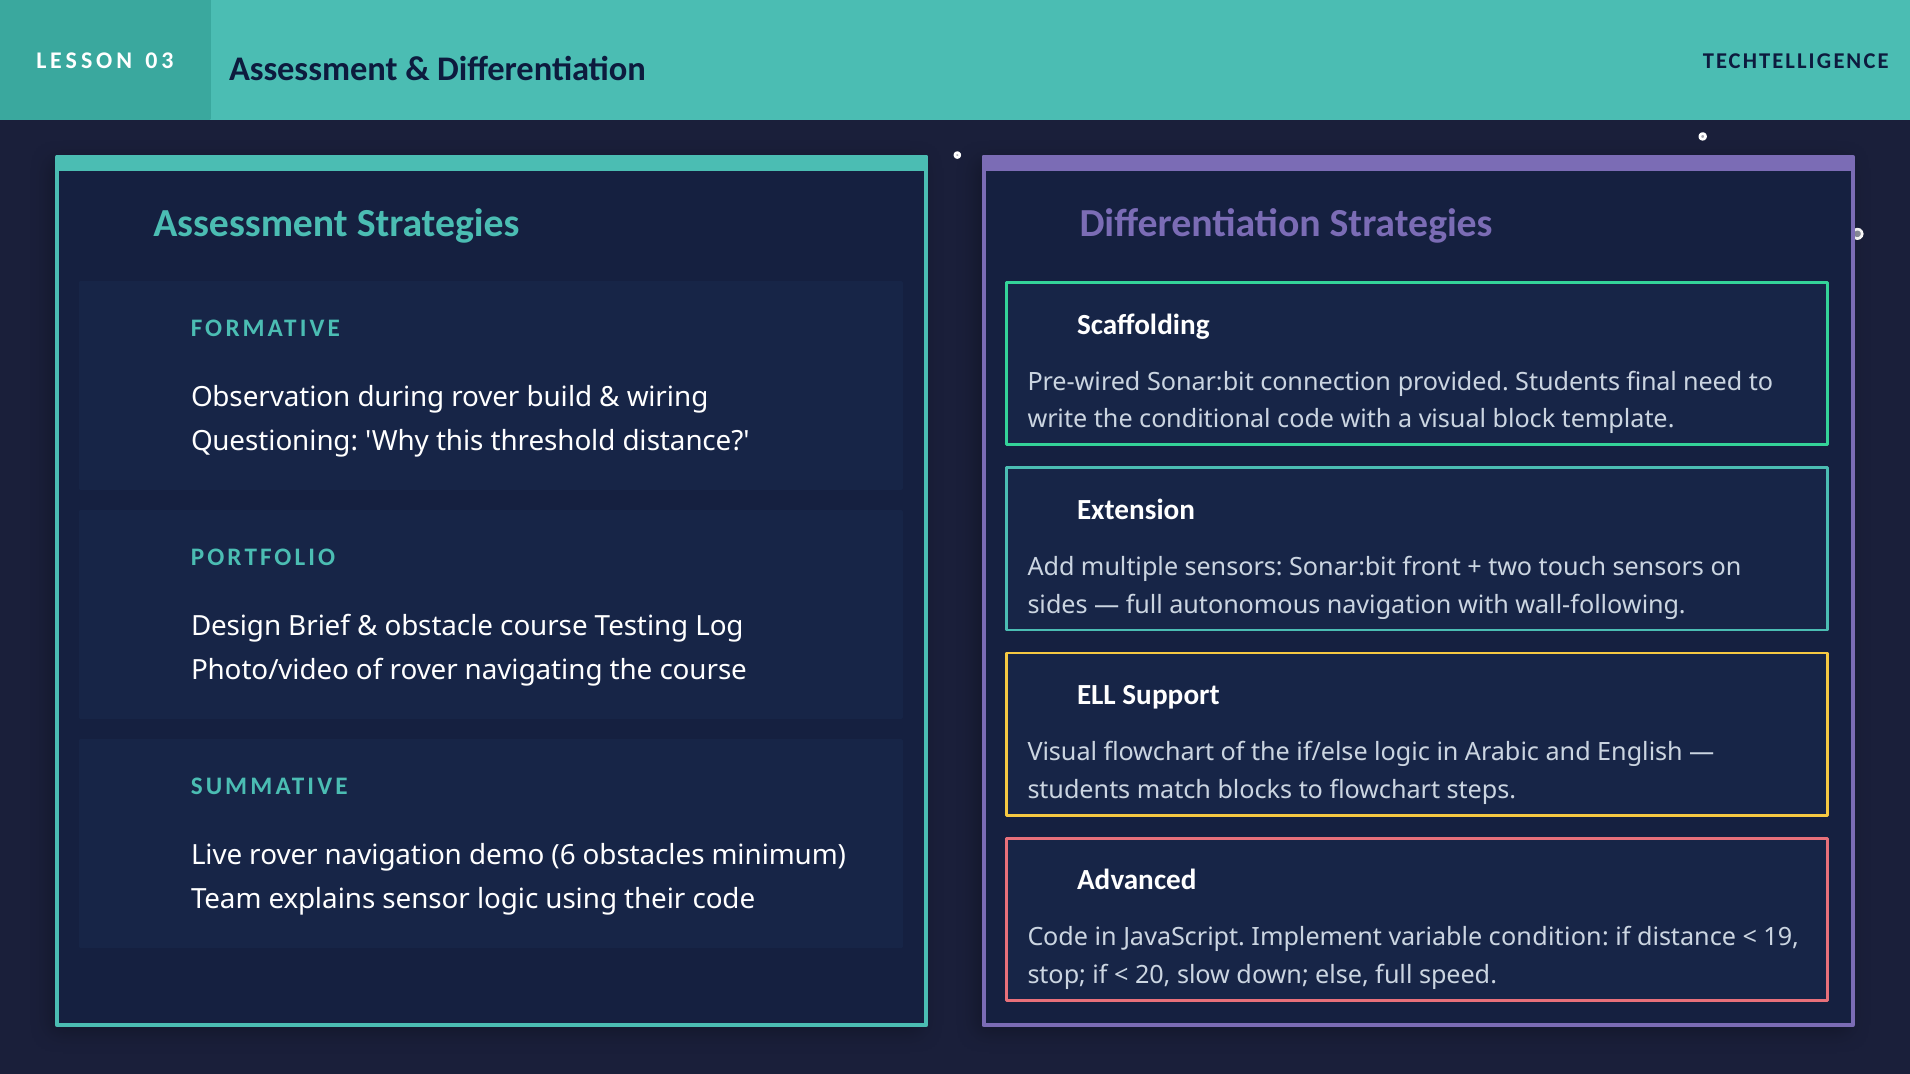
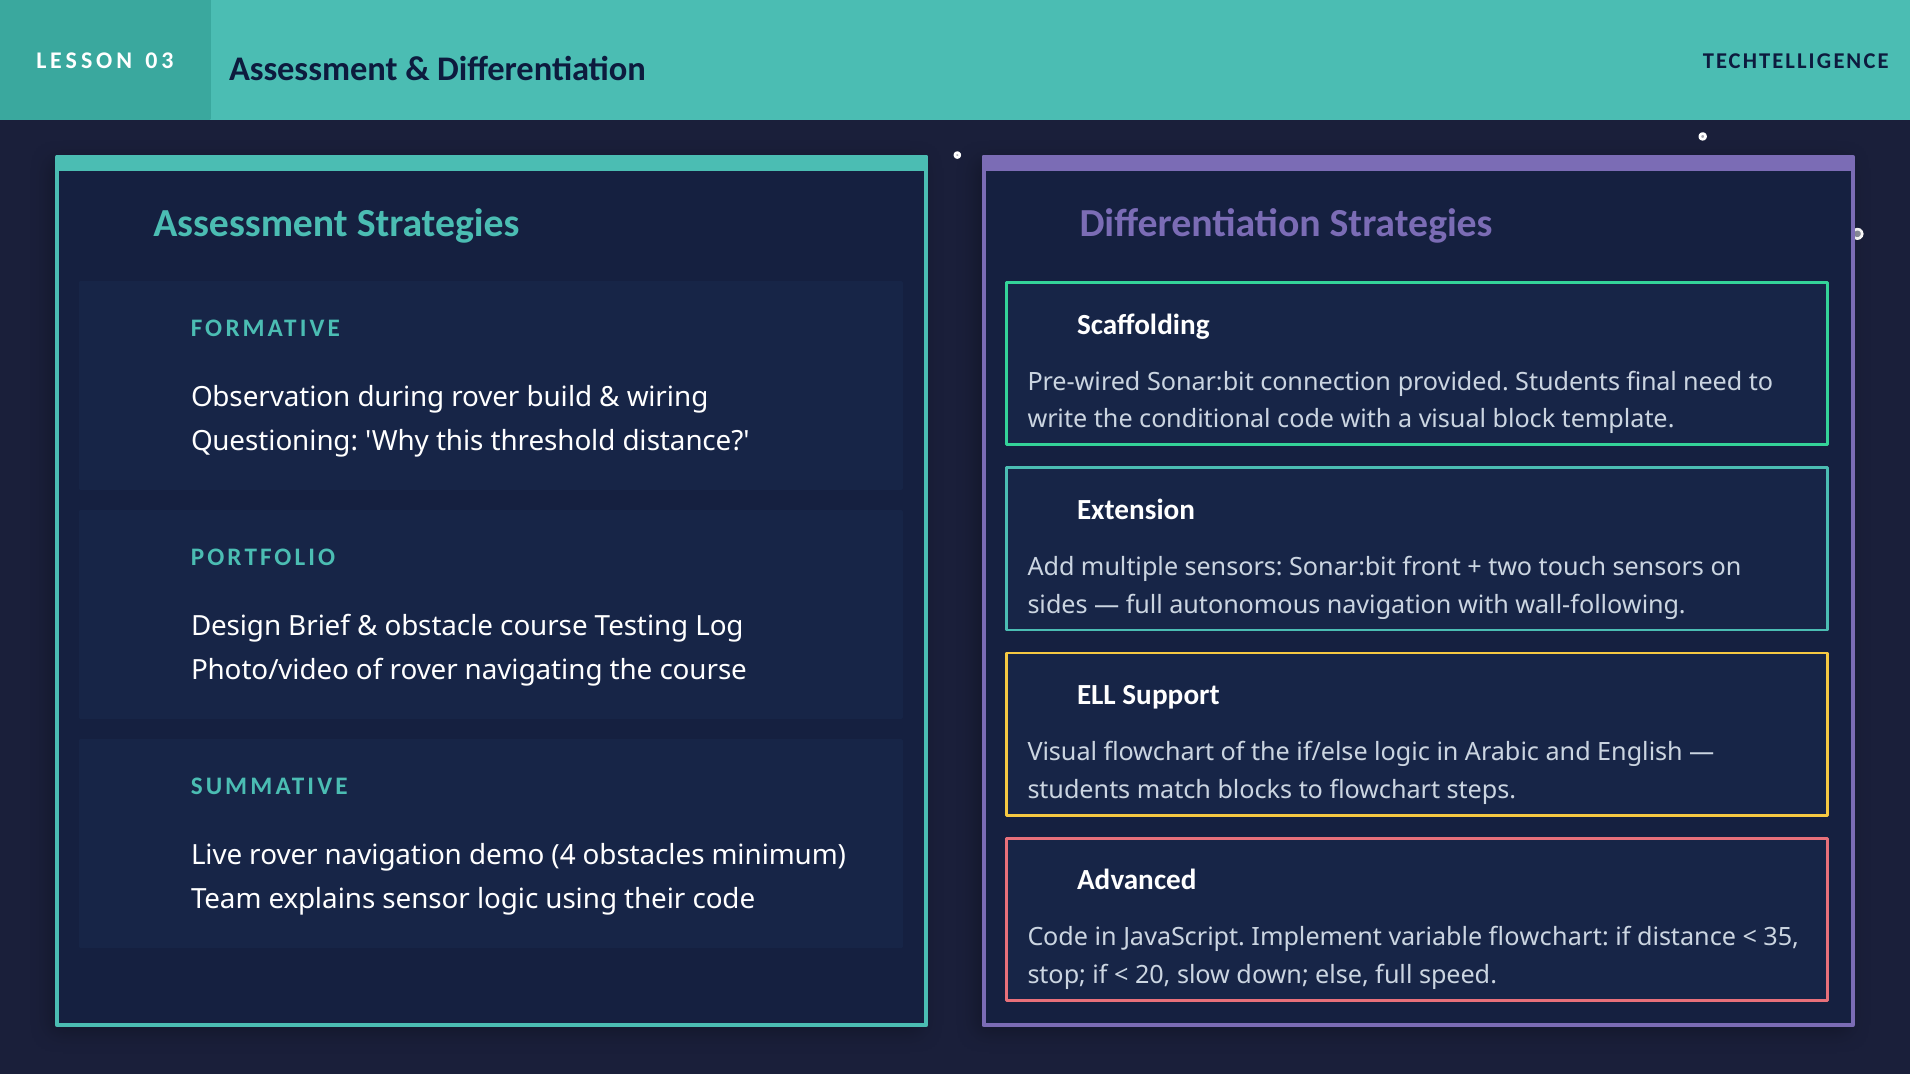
6: 6 -> 4
variable condition: condition -> flowchart
19: 19 -> 35
